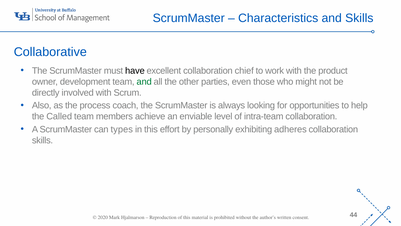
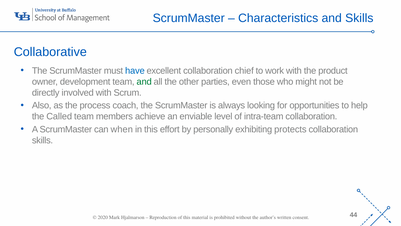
have colour: black -> blue
types: types -> when
adheres: adheres -> protects
